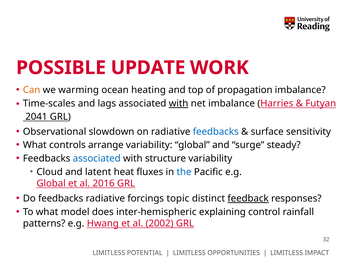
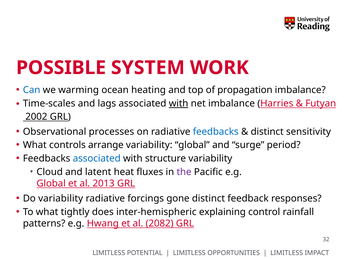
UPDATE: UPDATE -> SYSTEM
Can colour: orange -> blue
2041: 2041 -> 2002
slowdown: slowdown -> processes
surface at (267, 132): surface -> distinct
steady: steady -> period
the colour: blue -> purple
2016: 2016 -> 2013
Do feedbacks: feedbacks -> variability
topic: topic -> gone
feedback underline: present -> none
model: model -> tightly
2002: 2002 -> 2082
